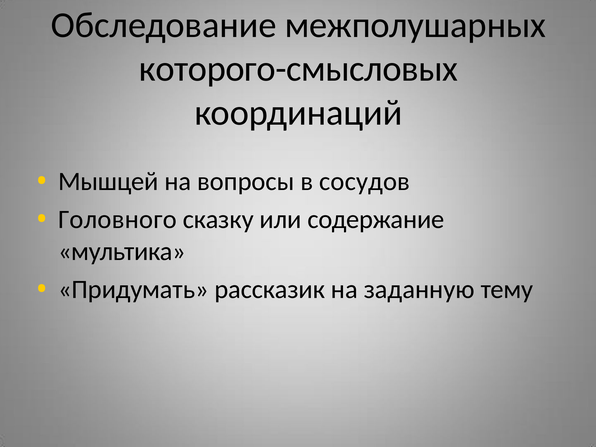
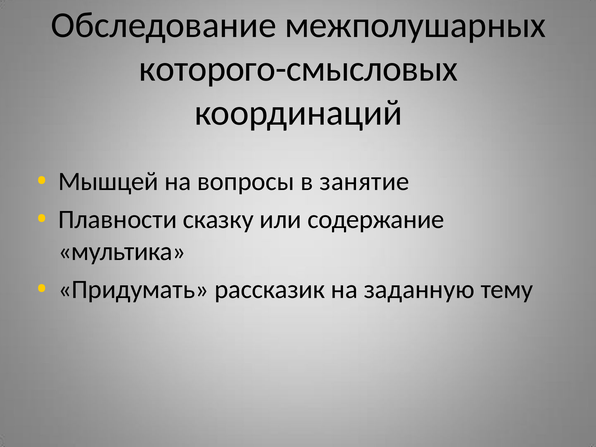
сосудов: сосудов -> занятие
Головного: Головного -> Плавности
